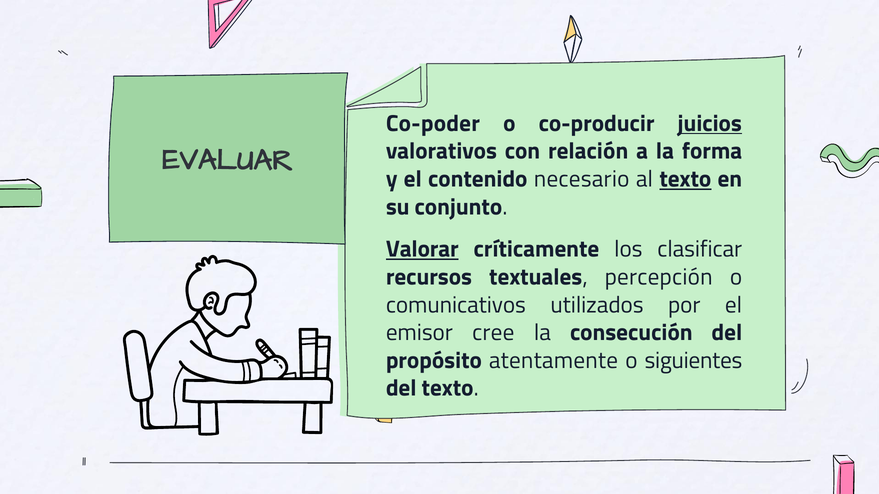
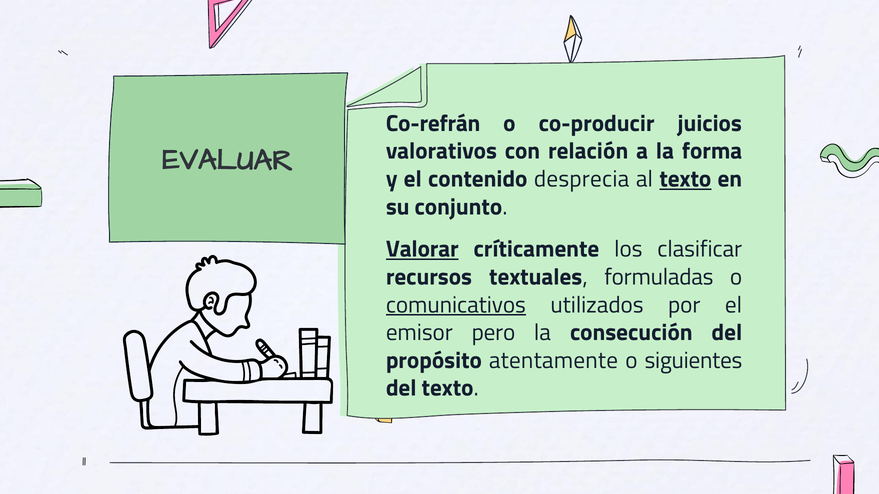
Co-poder: Co-poder -> Co-refrán
juicios underline: present -> none
necesario: necesario -> desprecia
percepción: percepción -> formuladas
comunicativos underline: none -> present
cree: cree -> pero
